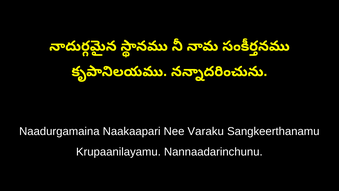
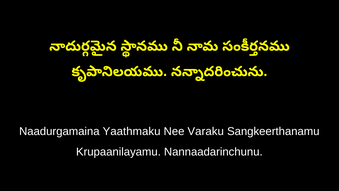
Naakaapari: Naakaapari -> Yaathmaku
